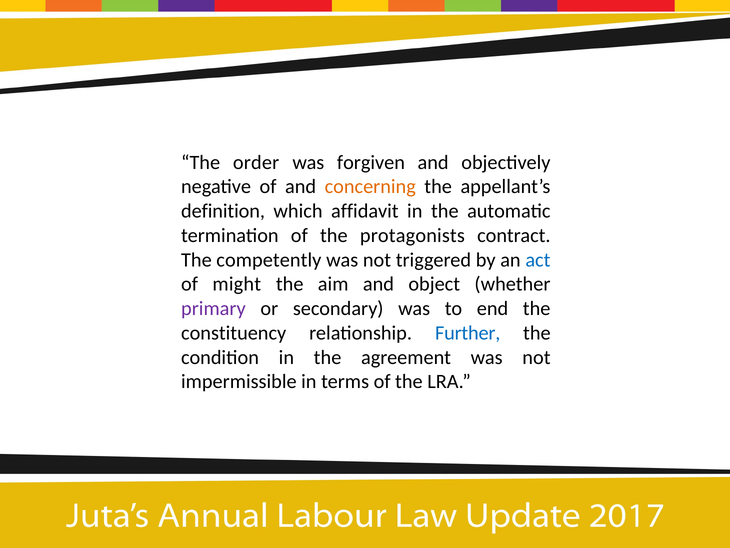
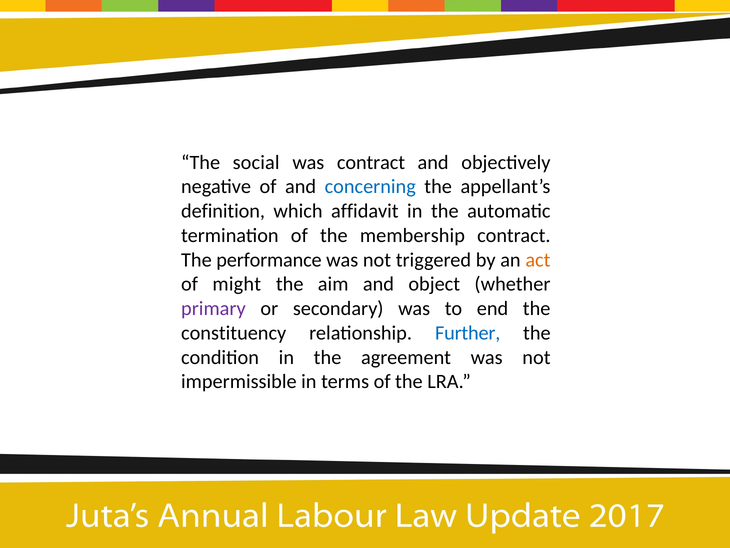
order: order -> social
was forgiven: forgiven -> contract
concerning colour: orange -> blue
protagonists: protagonists -> membership
competently: competently -> performance
act colour: blue -> orange
